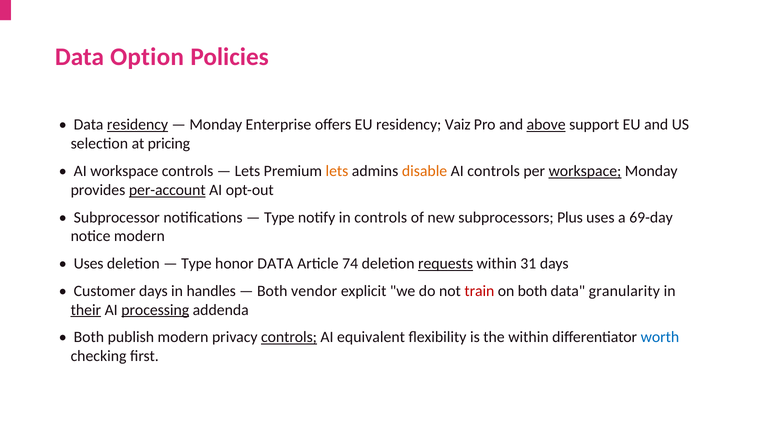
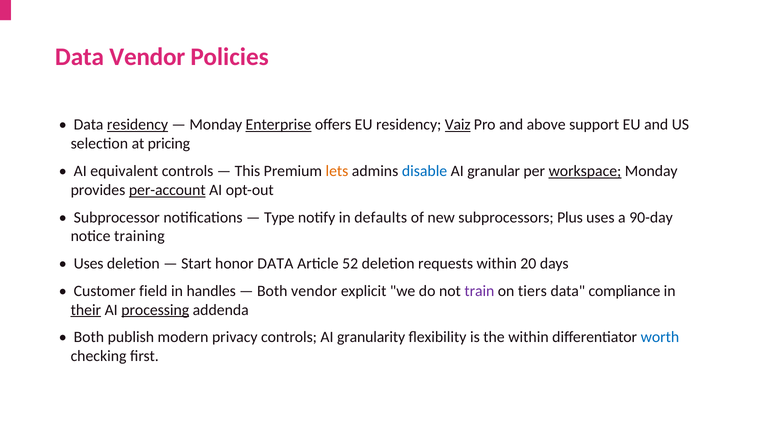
Data Option: Option -> Vendor
Enterprise underline: none -> present
Vaiz underline: none -> present
above underline: present -> none
AI workspace: workspace -> equivalent
Lets at (247, 171): Lets -> This
disable colour: orange -> blue
AI controls: controls -> granular
in controls: controls -> defaults
69-day: 69-day -> 90-day
notice modern: modern -> training
Type at (196, 264): Type -> Start
74: 74 -> 52
requests underline: present -> none
31: 31 -> 20
Customer days: days -> field
train colour: red -> purple
on both: both -> tiers
granularity: granularity -> compliance
controls at (289, 337) underline: present -> none
equivalent: equivalent -> granularity
